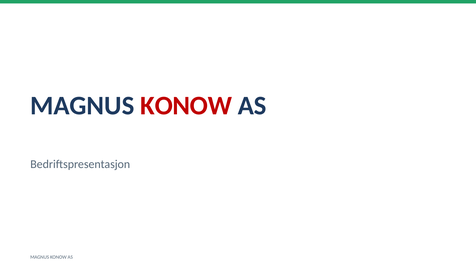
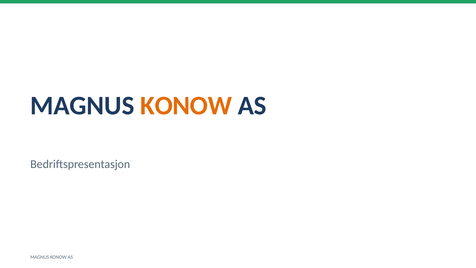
KONOW at (186, 106) colour: red -> orange
